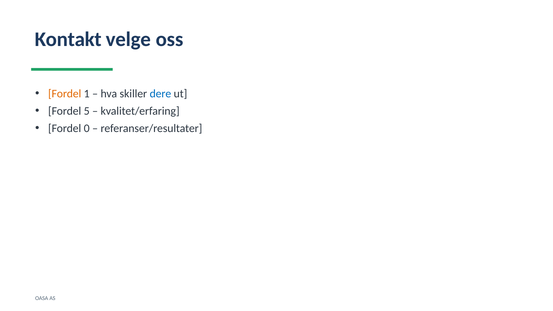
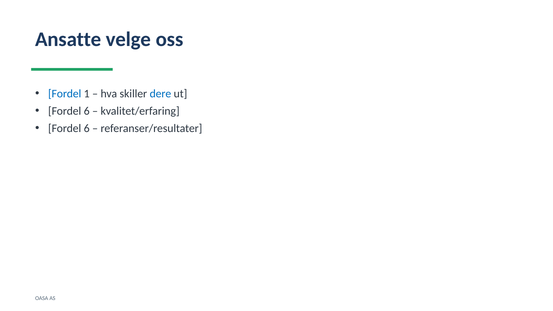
Kontakt: Kontakt -> Ansatte
Fordel at (65, 94) colour: orange -> blue
5 at (87, 111): 5 -> 6
0 at (87, 128): 0 -> 6
